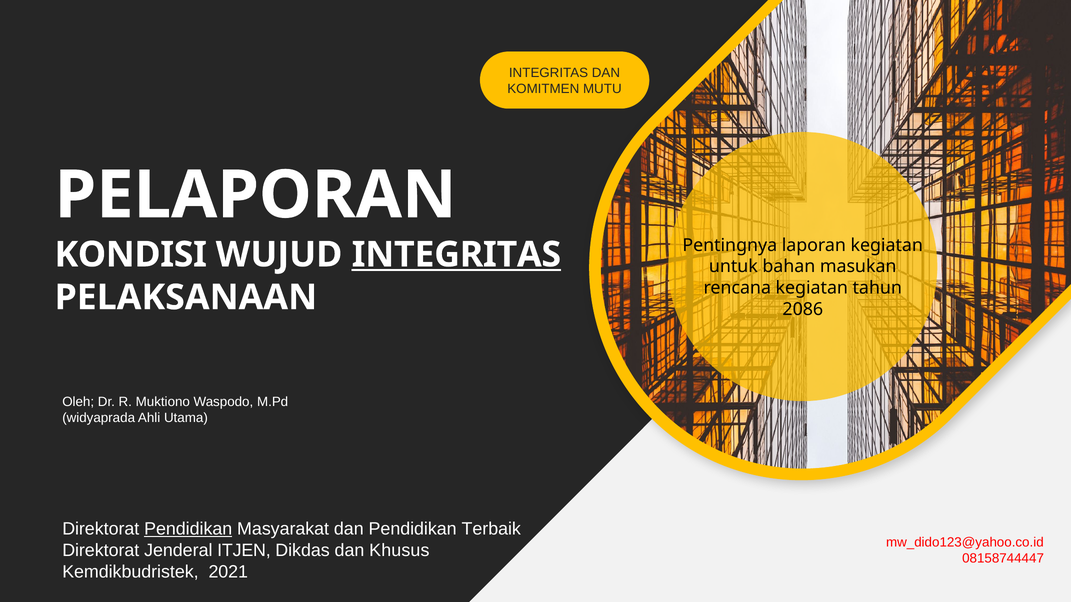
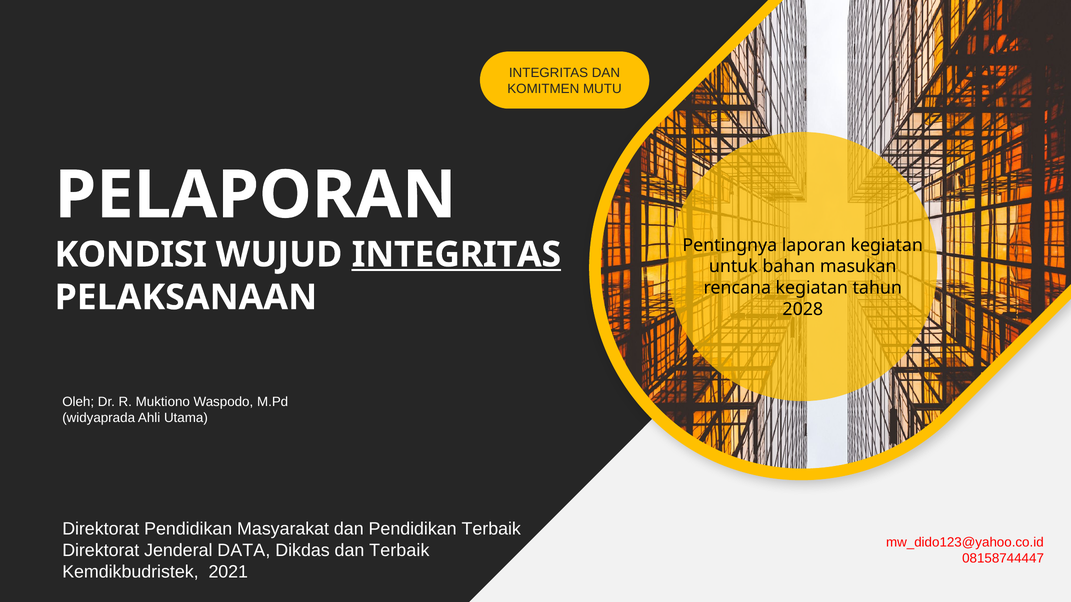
2086: 2086 -> 2028
Pendidikan at (188, 529) underline: present -> none
ITJEN: ITJEN -> DATA
dan Khusus: Khusus -> Terbaik
